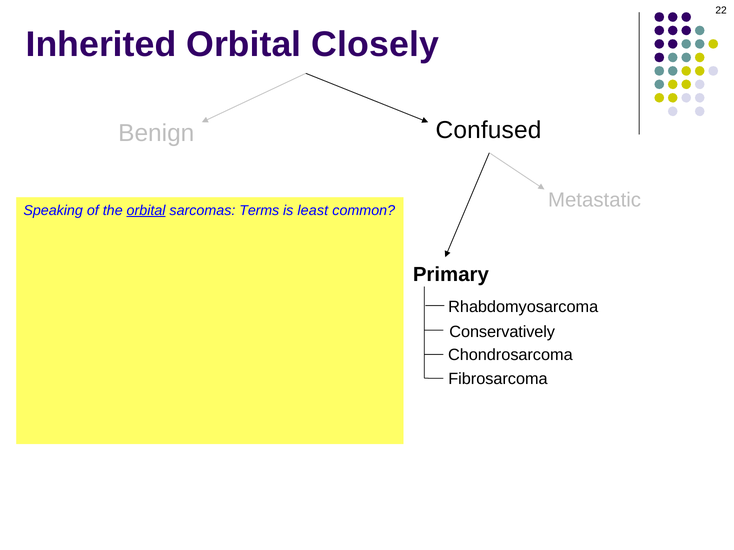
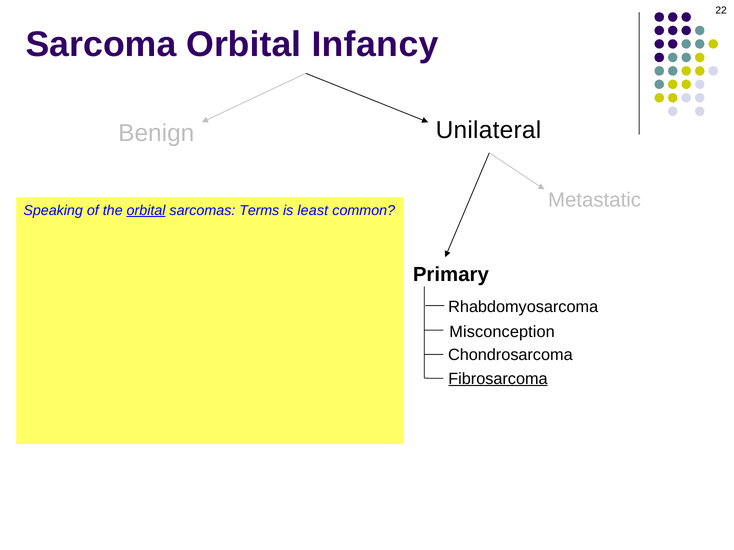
Inherited: Inherited -> Sarcoma
Closely: Closely -> Infancy
Confused: Confused -> Unilateral
Conservatively: Conservatively -> Misconception
Fibrosarcoma underline: none -> present
